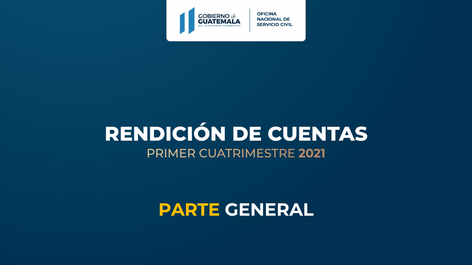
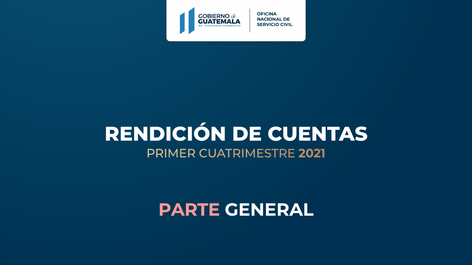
PARTE colour: yellow -> pink
